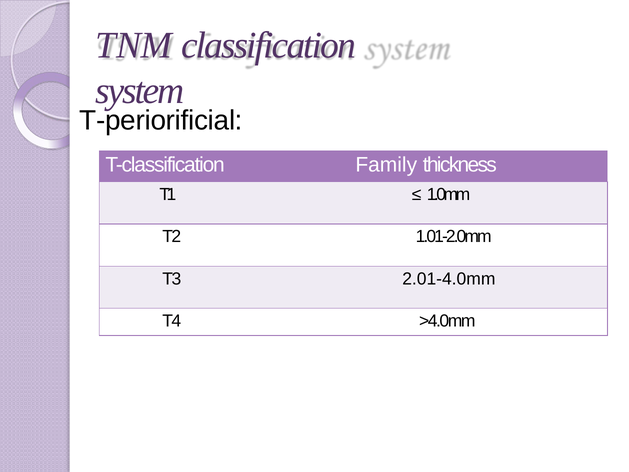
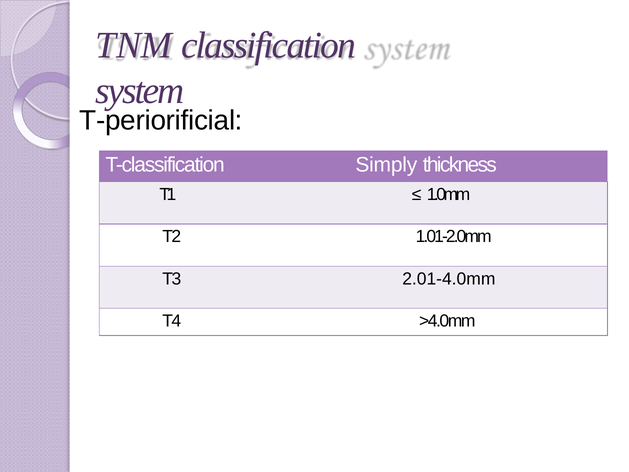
Family: Family -> Simply
